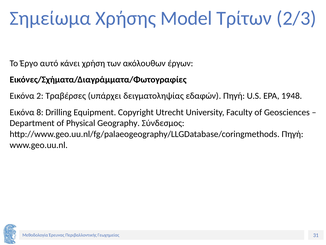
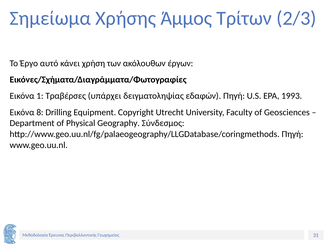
Model: Model -> Άμμος
2: 2 -> 1
1948: 1948 -> 1993
